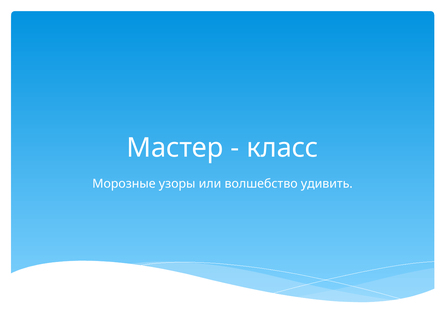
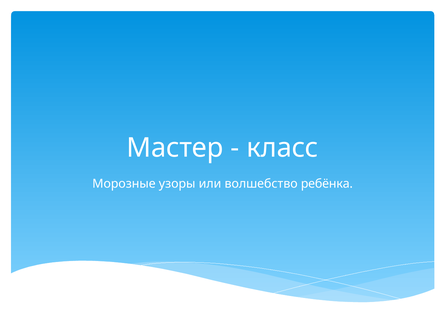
удивить: удивить -> ребёнка
